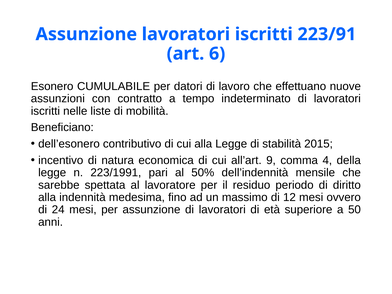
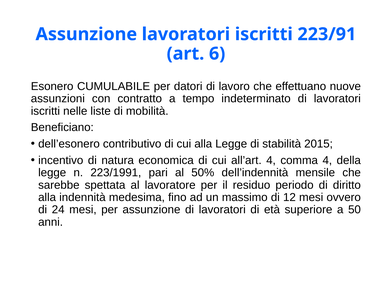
all’art 9: 9 -> 4
